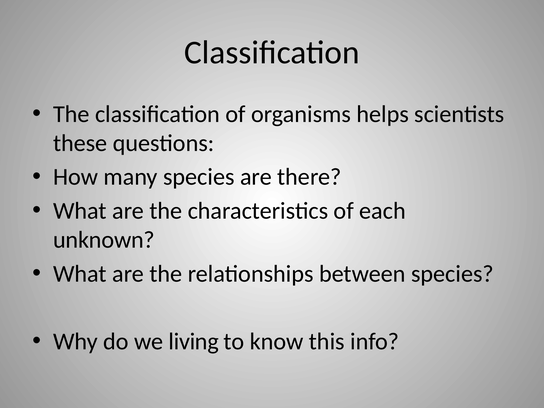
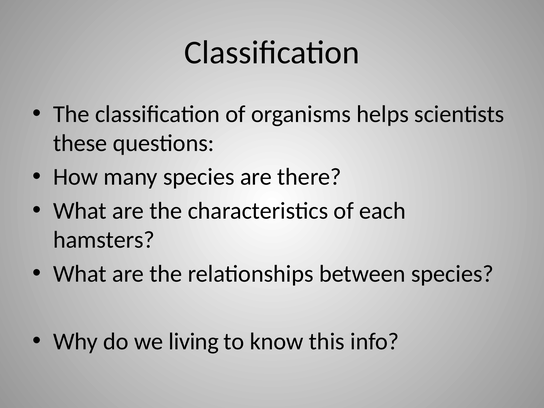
unknown: unknown -> hamsters
